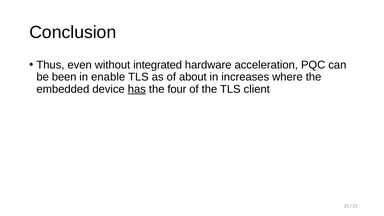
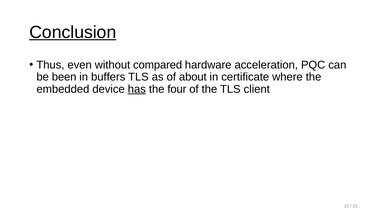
Conclusion underline: none -> present
integrated: integrated -> compared
enable: enable -> buffers
increases: increases -> certificate
